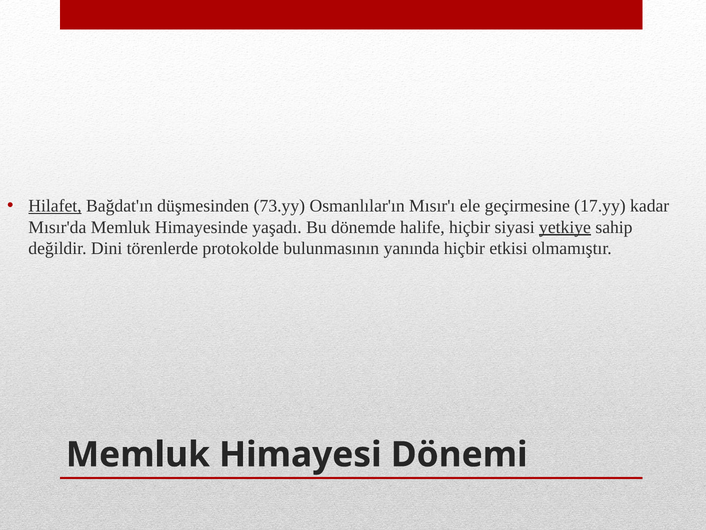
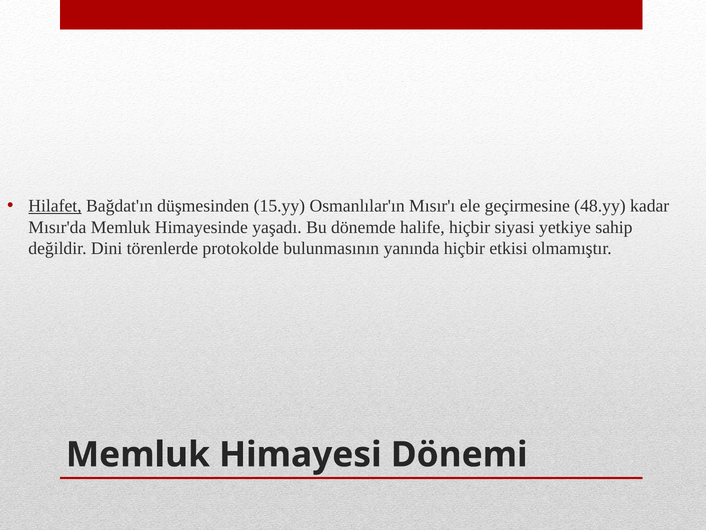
73.yy: 73.yy -> 15.yy
17.yy: 17.yy -> 48.yy
yetkiye underline: present -> none
